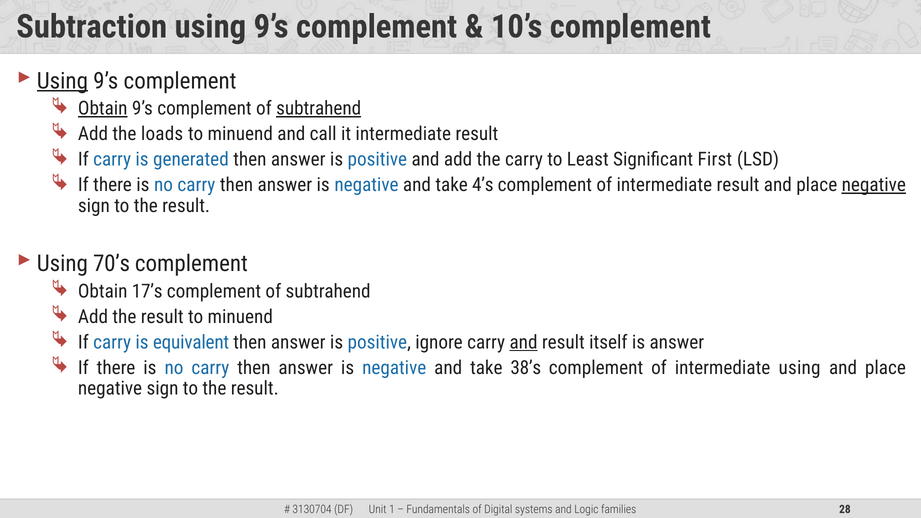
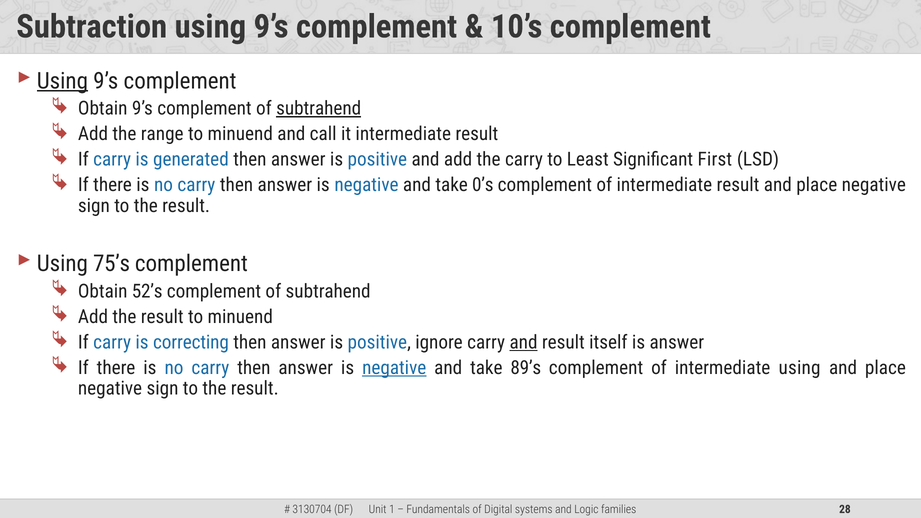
Obtain at (103, 109) underline: present -> none
loads: loads -> range
4’s: 4’s -> 0’s
negative at (874, 185) underline: present -> none
70’s: 70’s -> 75’s
17’s: 17’s -> 52’s
equivalent: equivalent -> correcting
negative at (394, 368) underline: none -> present
38’s: 38’s -> 89’s
